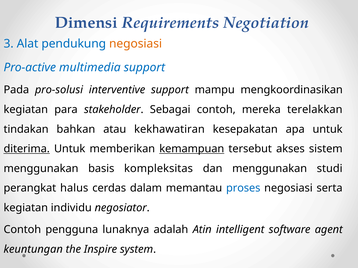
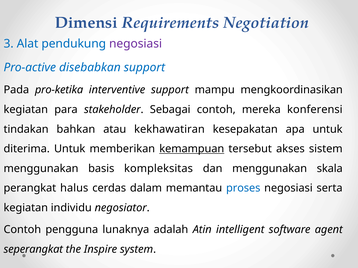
negosiasi at (136, 44) colour: orange -> purple
multimedia: multimedia -> disebabkan
pro-solusi: pro-solusi -> pro-ketika
terelakkan: terelakkan -> konferensi
diterima underline: present -> none
studi: studi -> skala
keuntungan: keuntungan -> seperangkat
